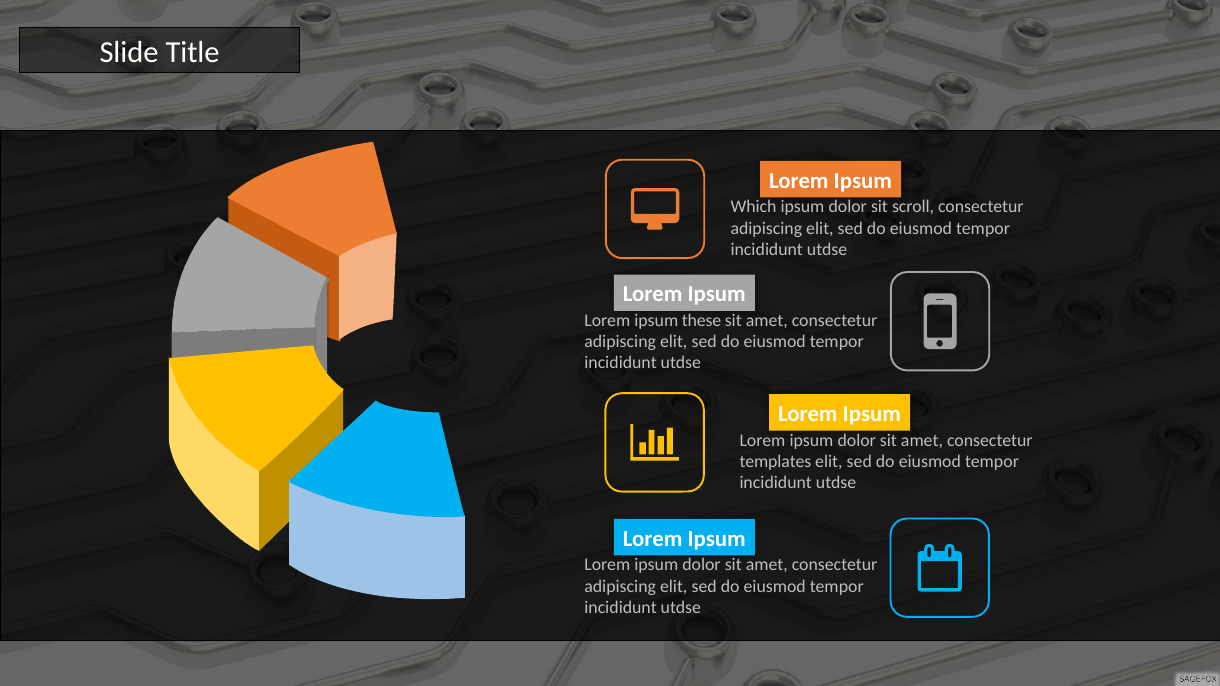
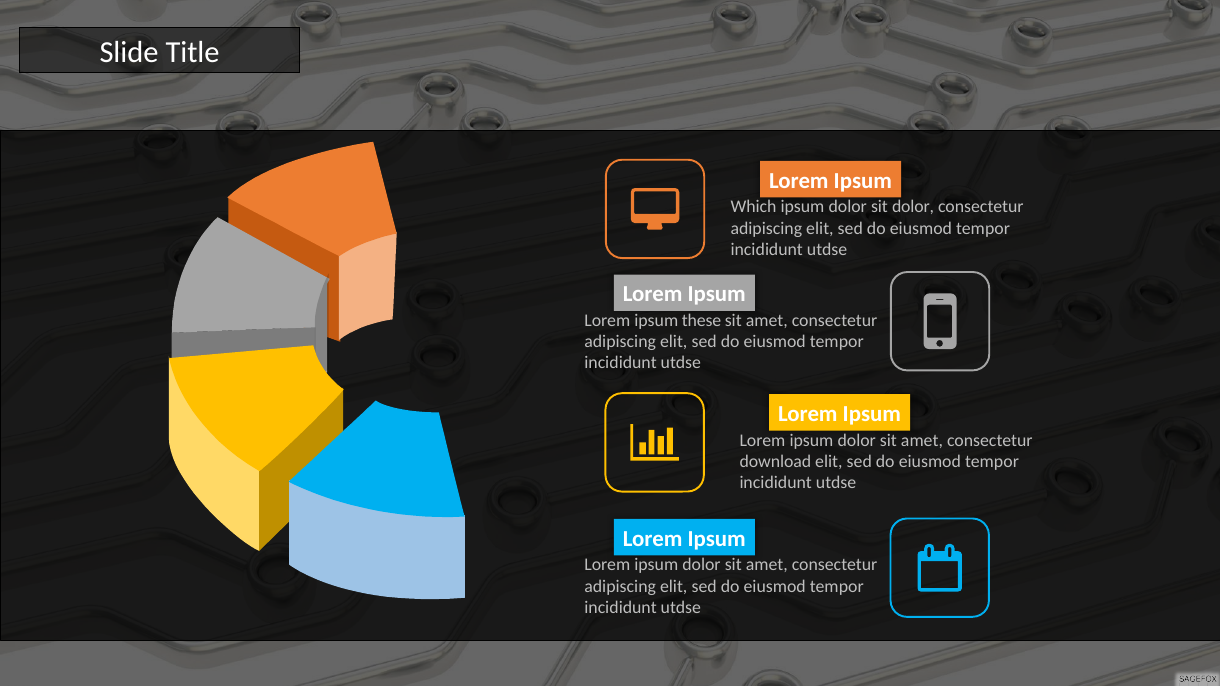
sit scroll: scroll -> dolor
templates: templates -> download
